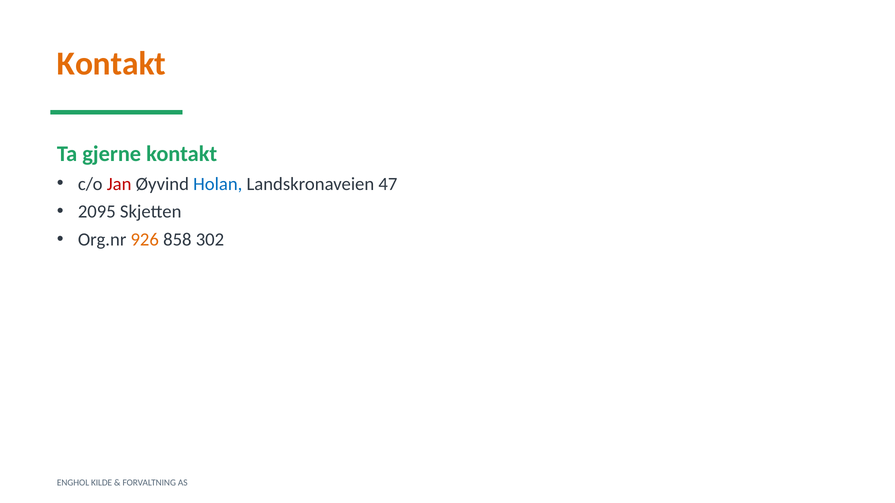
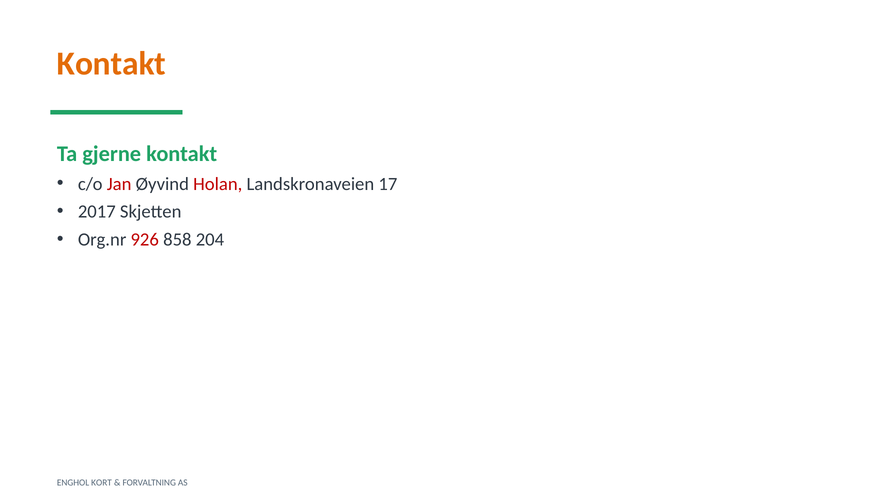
Holan colour: blue -> red
47: 47 -> 17
2095: 2095 -> 2017
926 colour: orange -> red
302: 302 -> 204
KILDE: KILDE -> KORT
